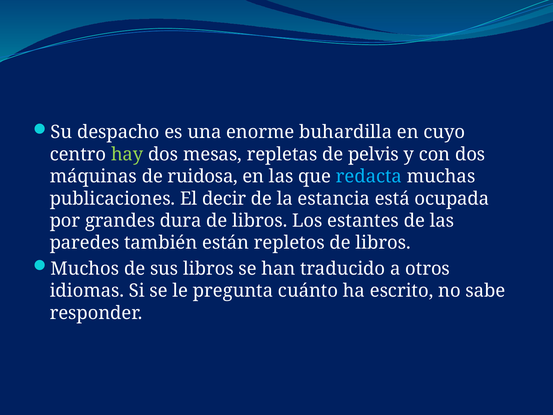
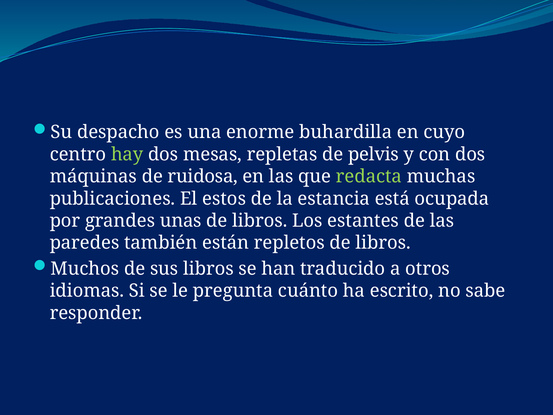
redacta colour: light blue -> light green
decir: decir -> estos
dura: dura -> unas
